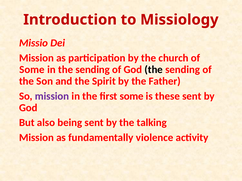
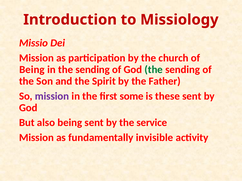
Some at (32, 70): Some -> Being
the at (154, 70) colour: black -> green
talking: talking -> service
violence: violence -> invisible
